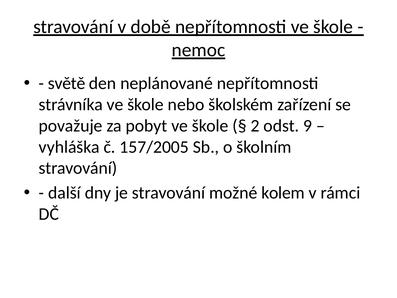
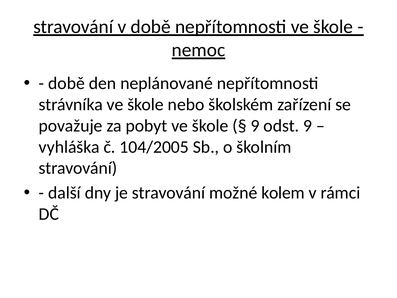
světě at (67, 83): světě -> době
2 at (255, 126): 2 -> 9
157/2005: 157/2005 -> 104/2005
